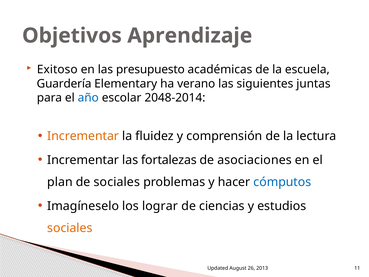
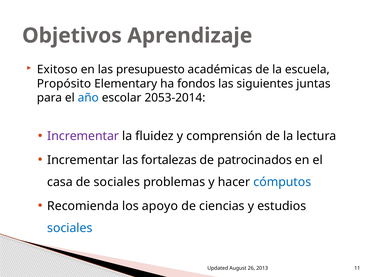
Guardería: Guardería -> Propósito
verano: verano -> fondos
2048-2014: 2048-2014 -> 2053-2014
Incrementar at (83, 136) colour: orange -> purple
asociaciones: asociaciones -> patrocinados
plan: plan -> casa
Imagíneselo: Imagíneselo -> Recomienda
lograr: lograr -> apoyo
sociales at (70, 228) colour: orange -> blue
